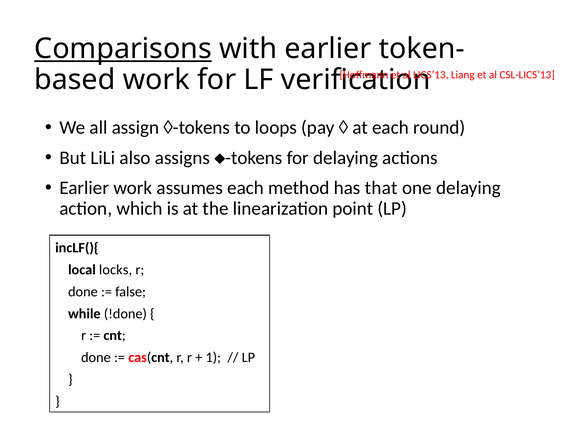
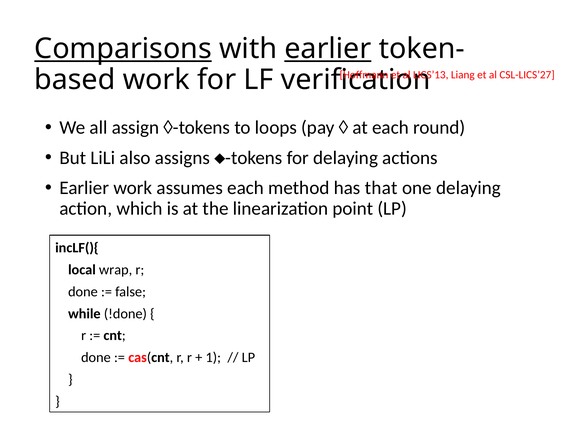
earlier at (328, 49) underline: none -> present
CSL-LICS’13: CSL-LICS’13 -> CSL-LICS’27
locks: locks -> wrap
